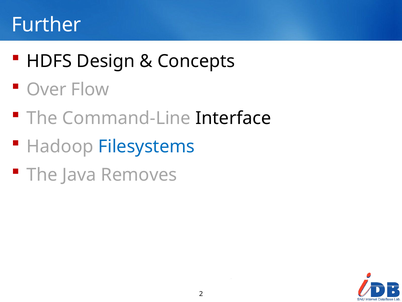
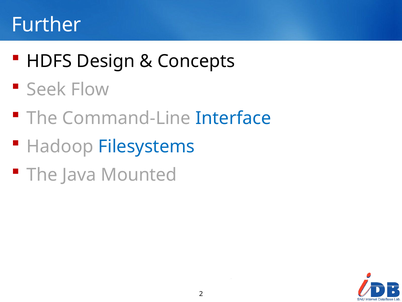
Over: Over -> Seek
Interface colour: black -> blue
Removes: Removes -> Mounted
